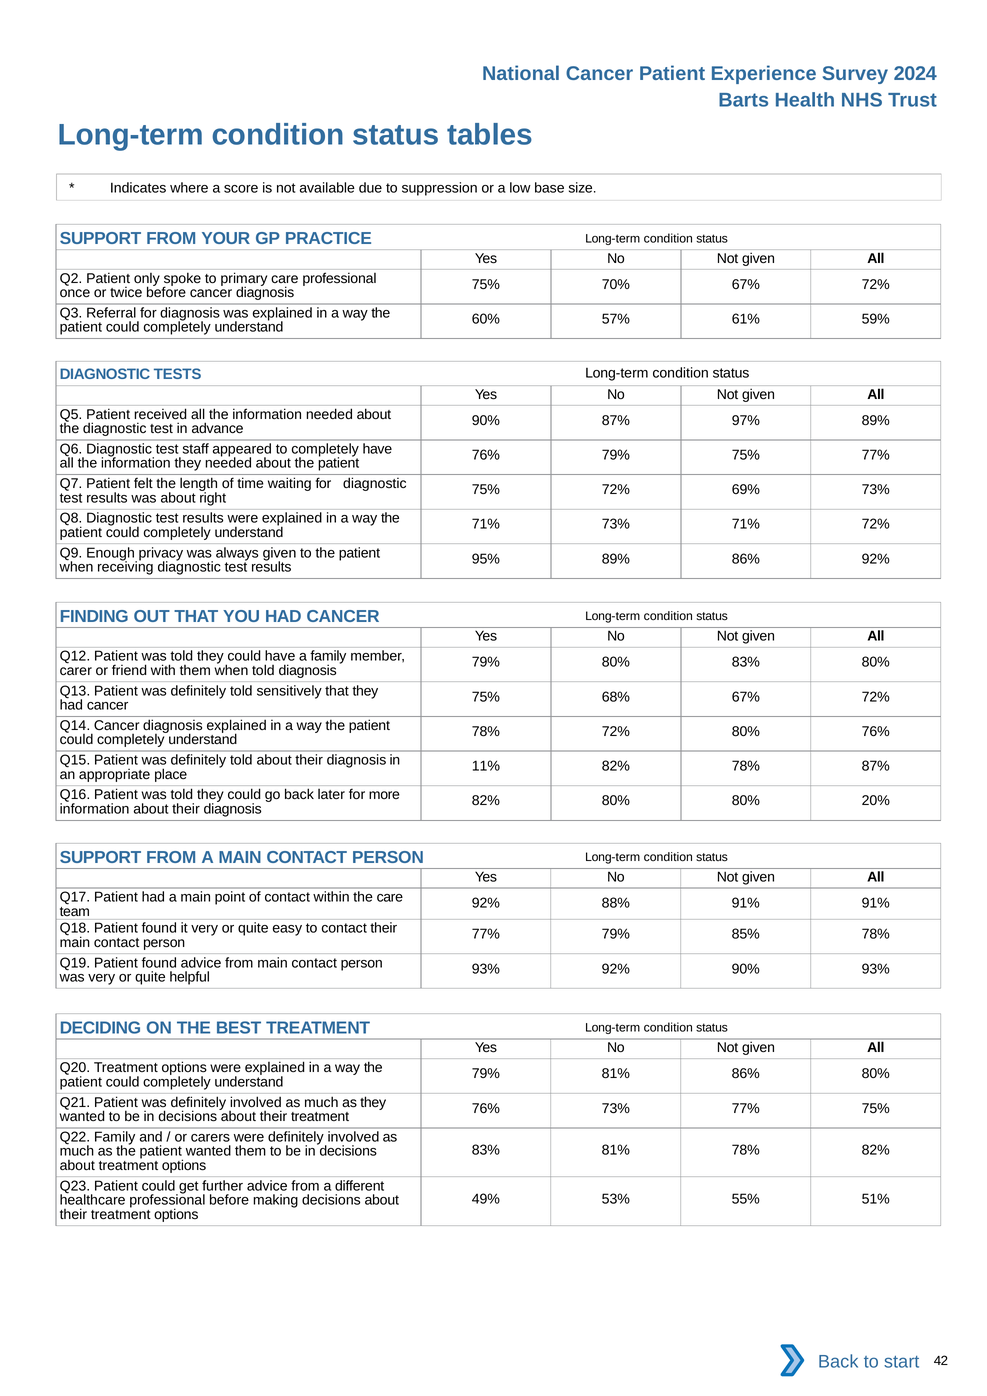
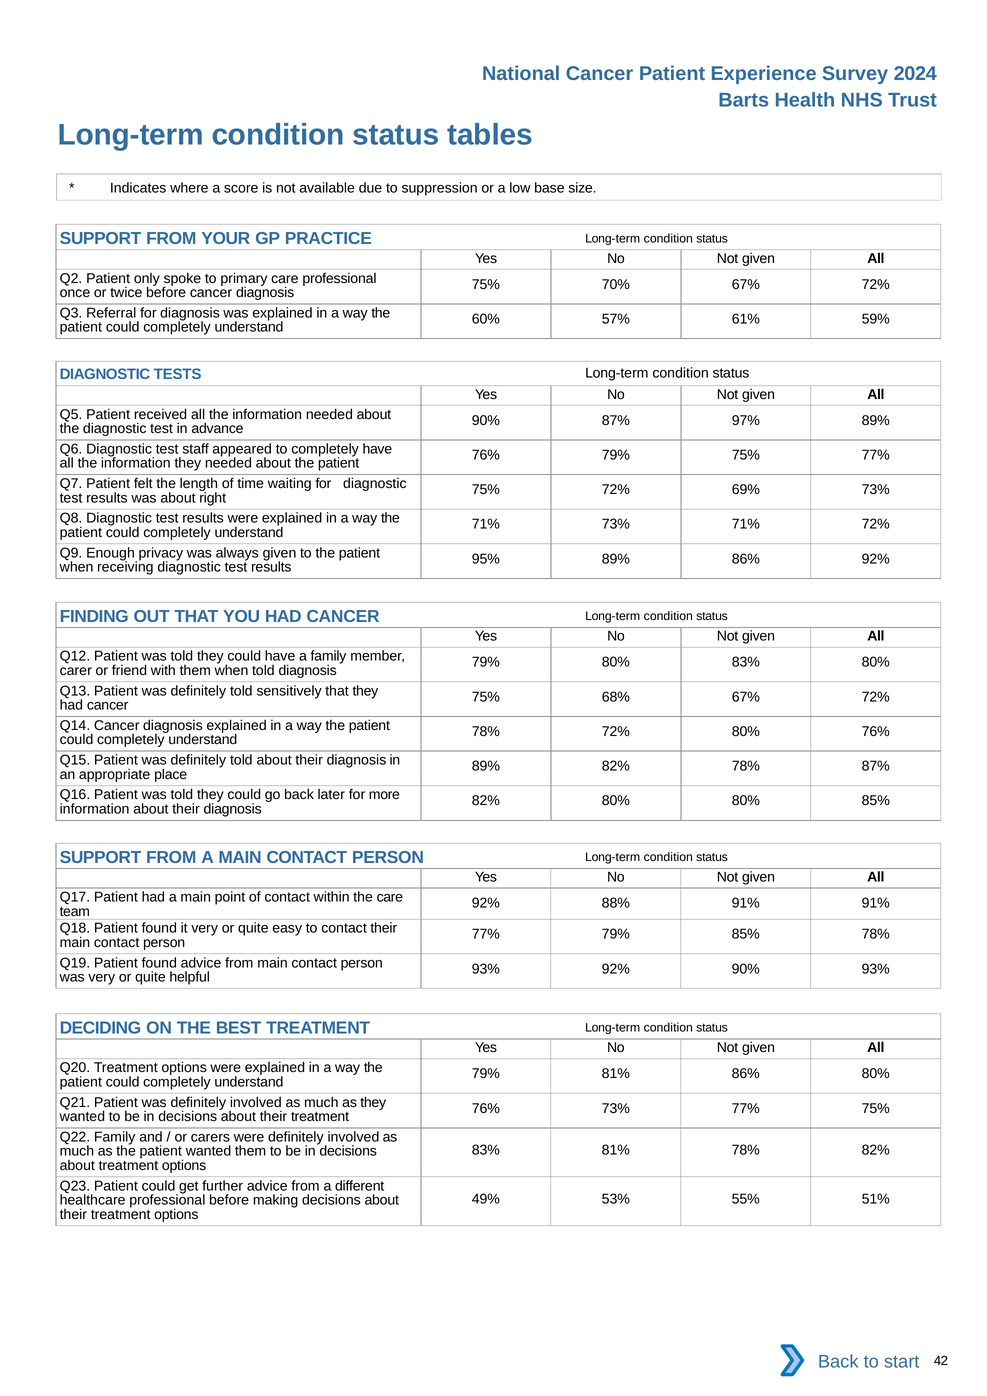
11% at (486, 767): 11% -> 89%
80% 20%: 20% -> 85%
